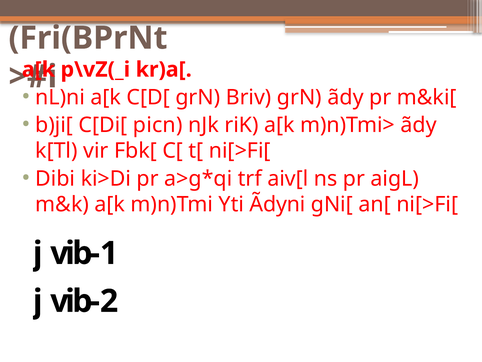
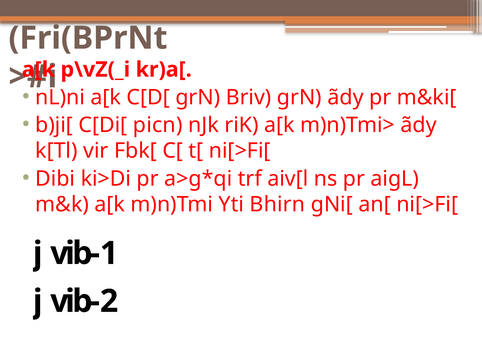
Ãdyni: Ãdyni -> Bhirn
